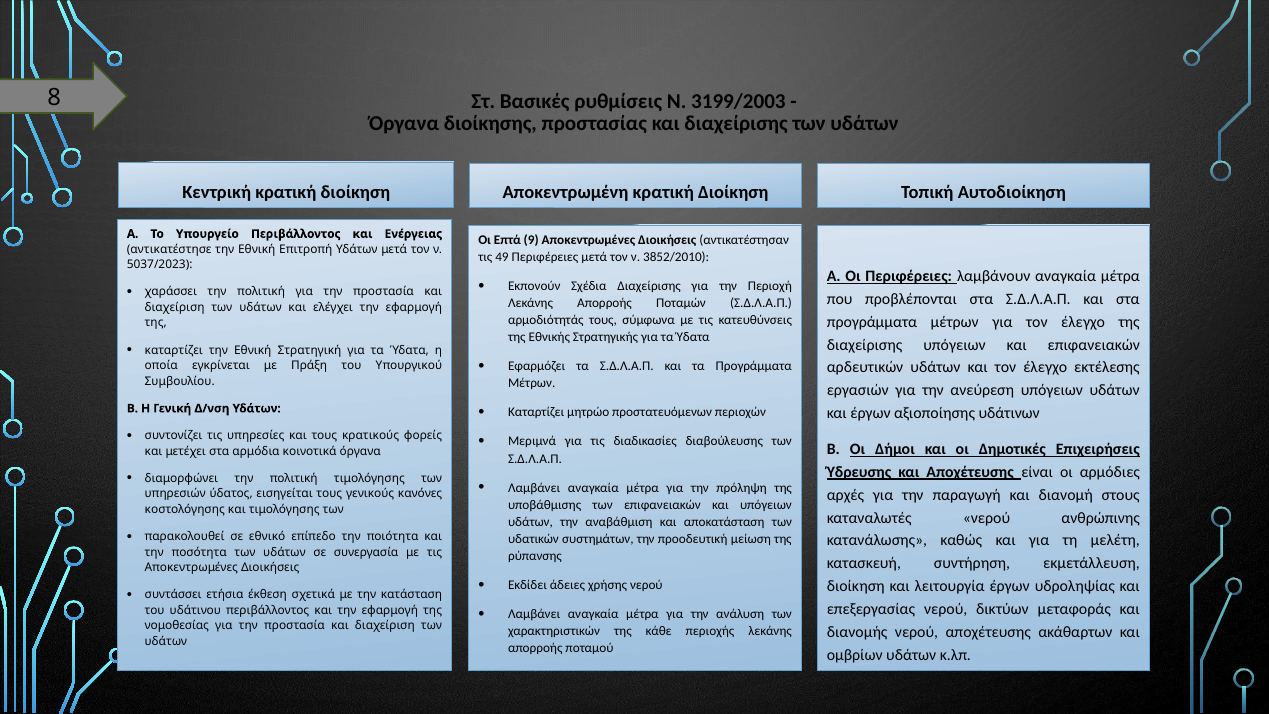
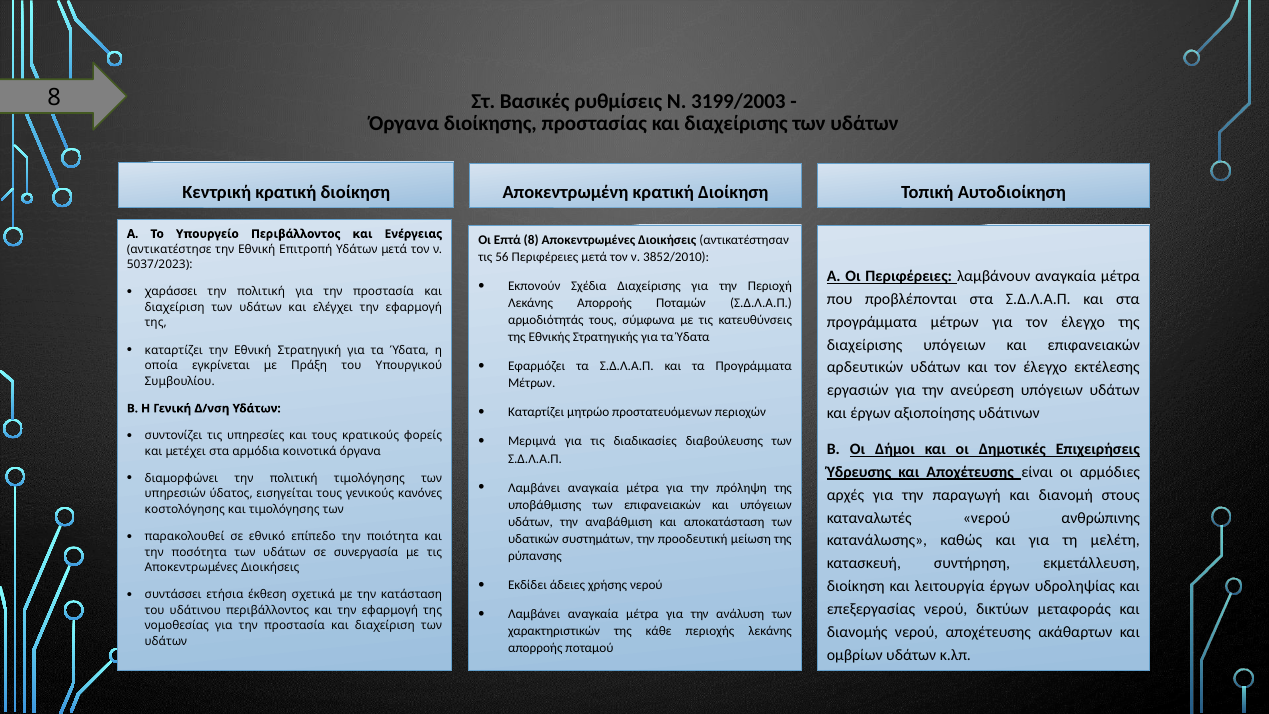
Επτά 9: 9 -> 8
49: 49 -> 56
